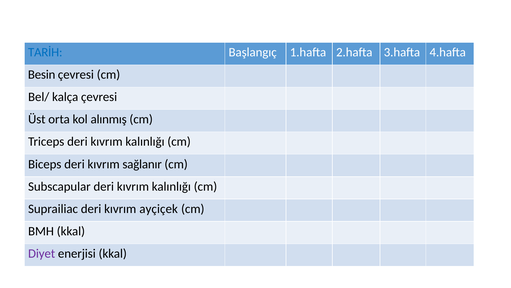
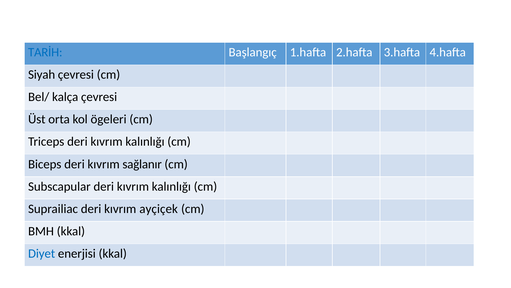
Besin: Besin -> Siyah
alınmış: alınmış -> ögeleri
Diyet colour: purple -> blue
